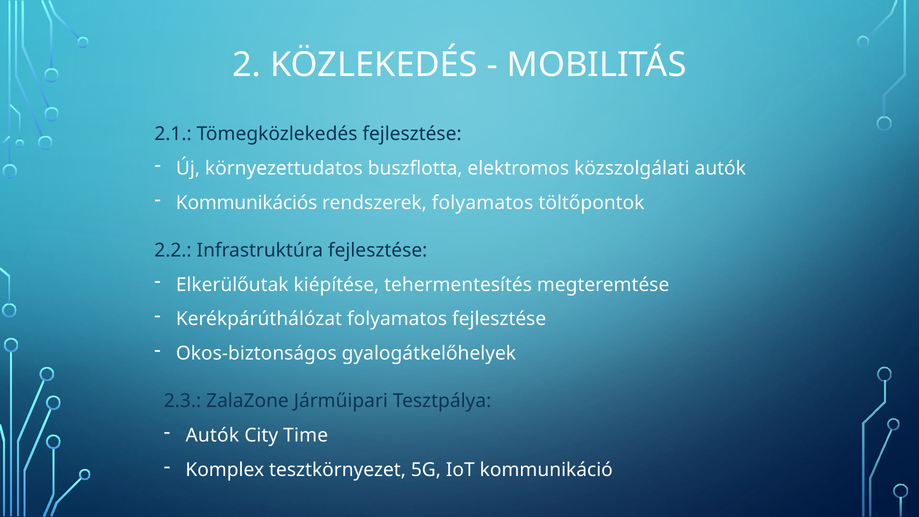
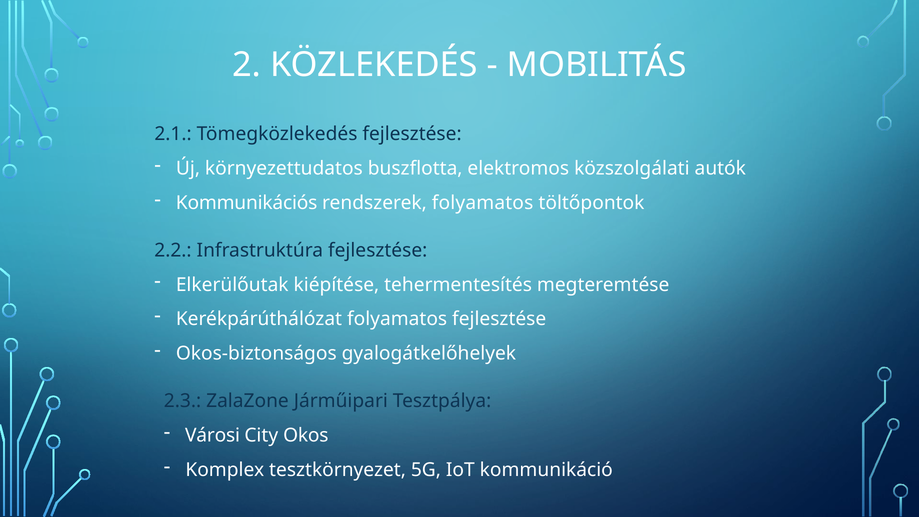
Autók at (212, 435): Autók -> Városi
Time: Time -> Okos
